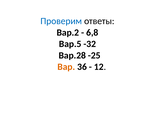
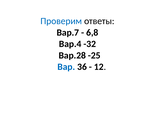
Вар.2: Вар.2 -> Вар.7
Вар.5: Вар.5 -> Вар.4
Вар colour: orange -> blue
